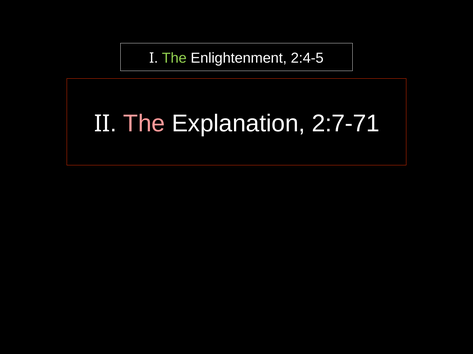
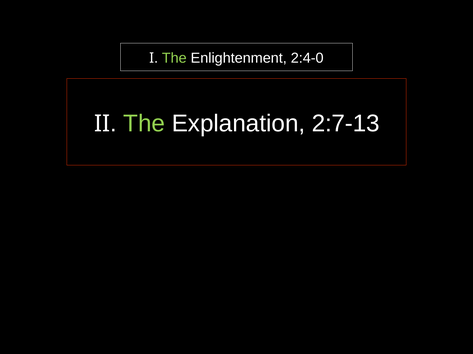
2:4-5: 2:4-5 -> 2:4-0
The at (144, 124) colour: pink -> light green
2:7-71: 2:7-71 -> 2:7-13
